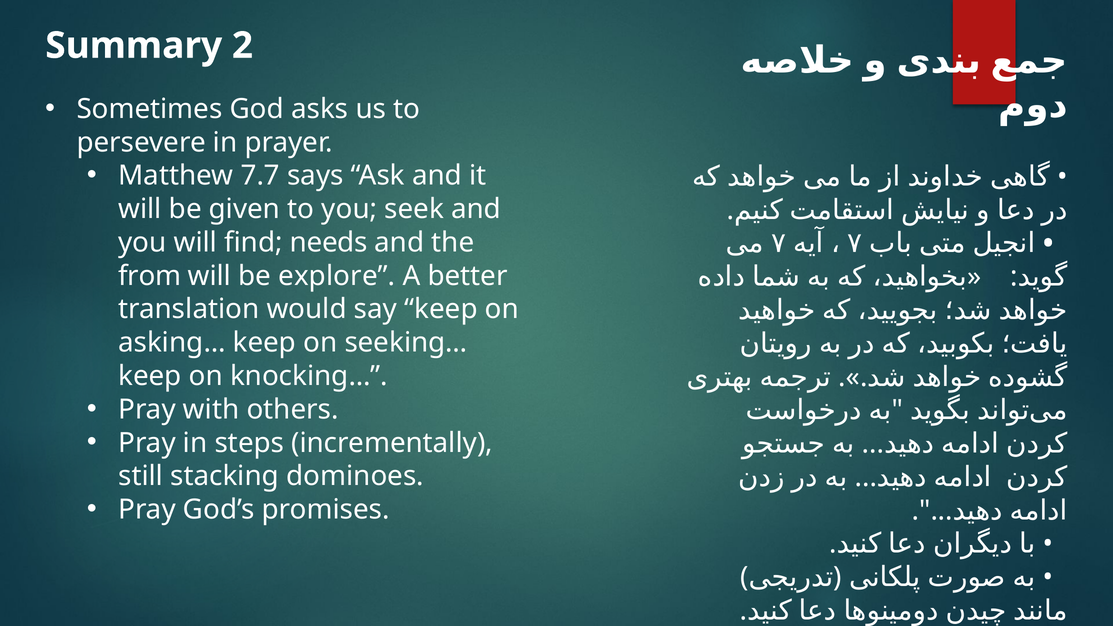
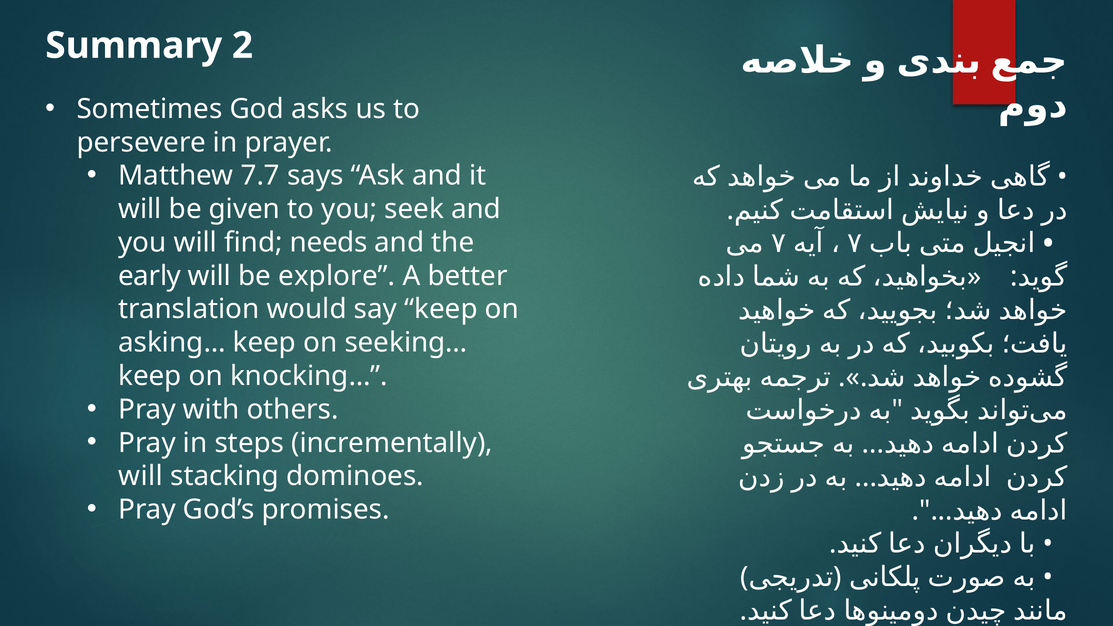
from: from -> early
still at (141, 476): still -> will
